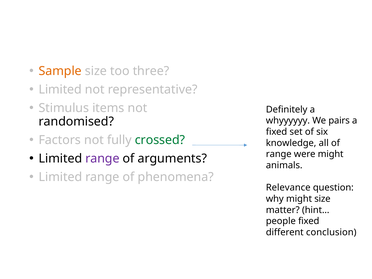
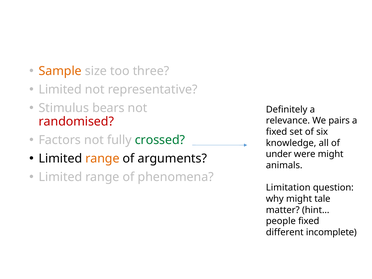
items: items -> bears
randomised colour: black -> red
whyyyyyy: whyyyyyy -> relevance
range at (279, 154): range -> under
range at (102, 159) colour: purple -> orange
Relevance: Relevance -> Limitation
might size: size -> tale
conclusion: conclusion -> incomplete
